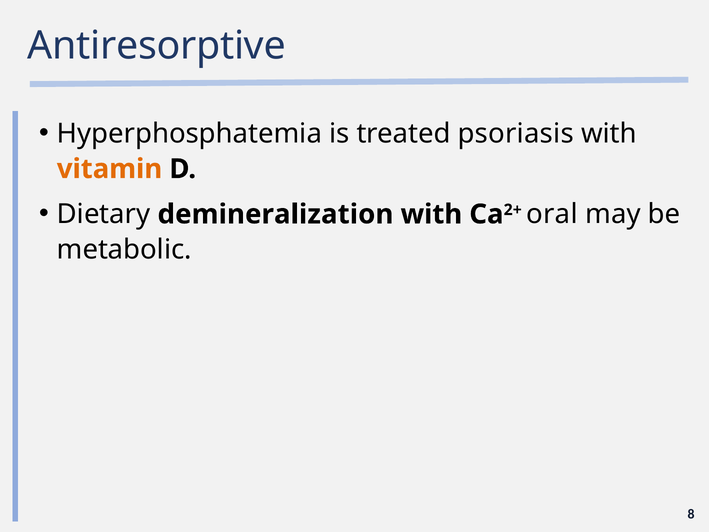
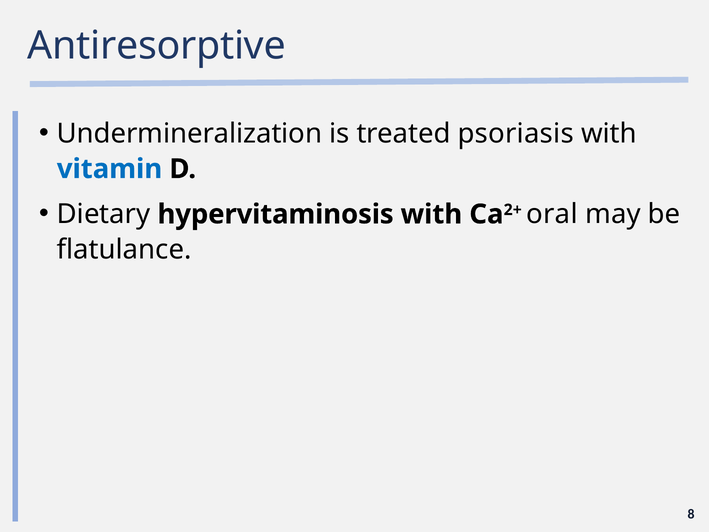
Hyperphosphatemia: Hyperphosphatemia -> Undermineralization
vitamin colour: orange -> blue
demineralization: demineralization -> hypervitaminosis
metabolic: metabolic -> flatulance
